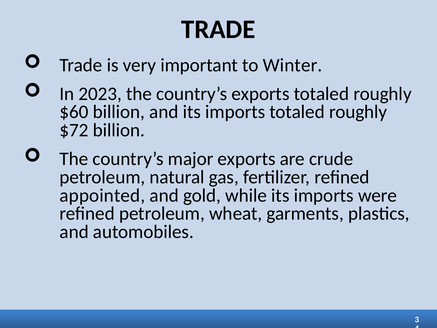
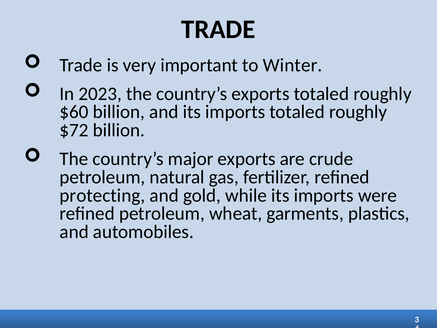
appointed: appointed -> protecting
